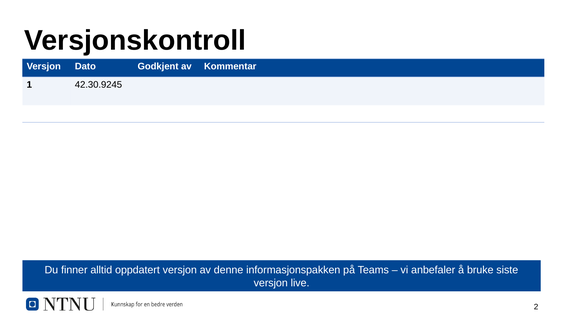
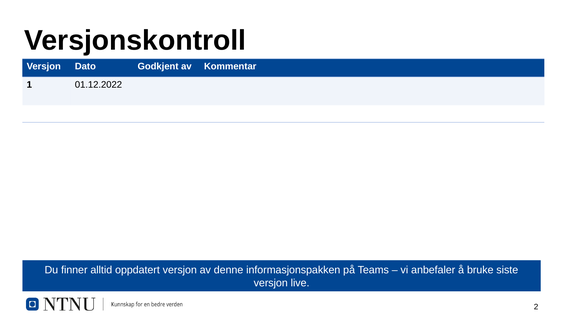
42.30.9245: 42.30.9245 -> 01.12.2022
